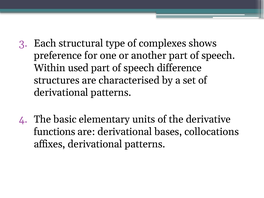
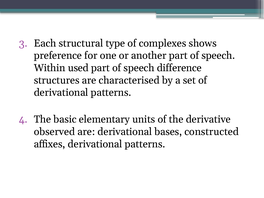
functions: functions -> observed
collocations: collocations -> constructed
